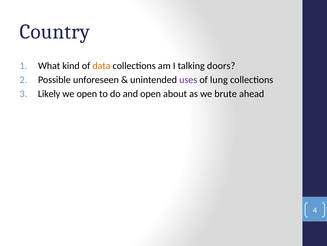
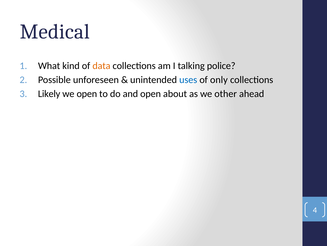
Country: Country -> Medical
doors: doors -> police
uses colour: purple -> blue
lung: lung -> only
brute: brute -> other
